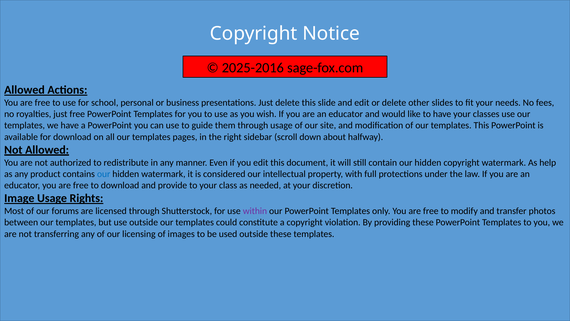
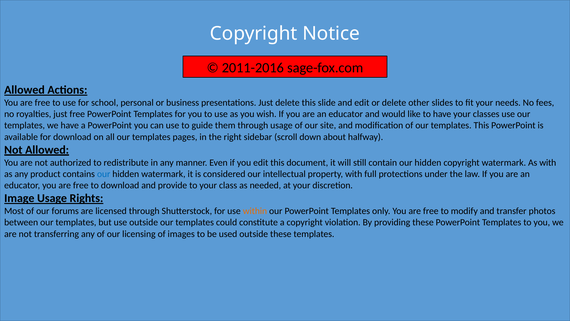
2025-2016: 2025-2016 -> 2011-2016
As help: help -> with
within colour: purple -> orange
